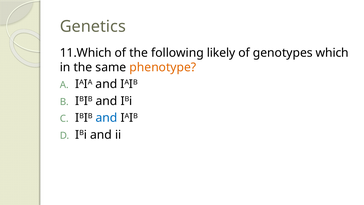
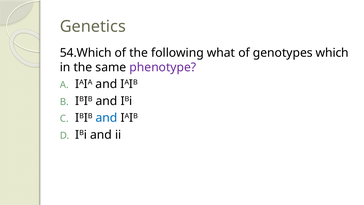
11.Which: 11.Which -> 54.Which
likely: likely -> what
phenotype colour: orange -> purple
